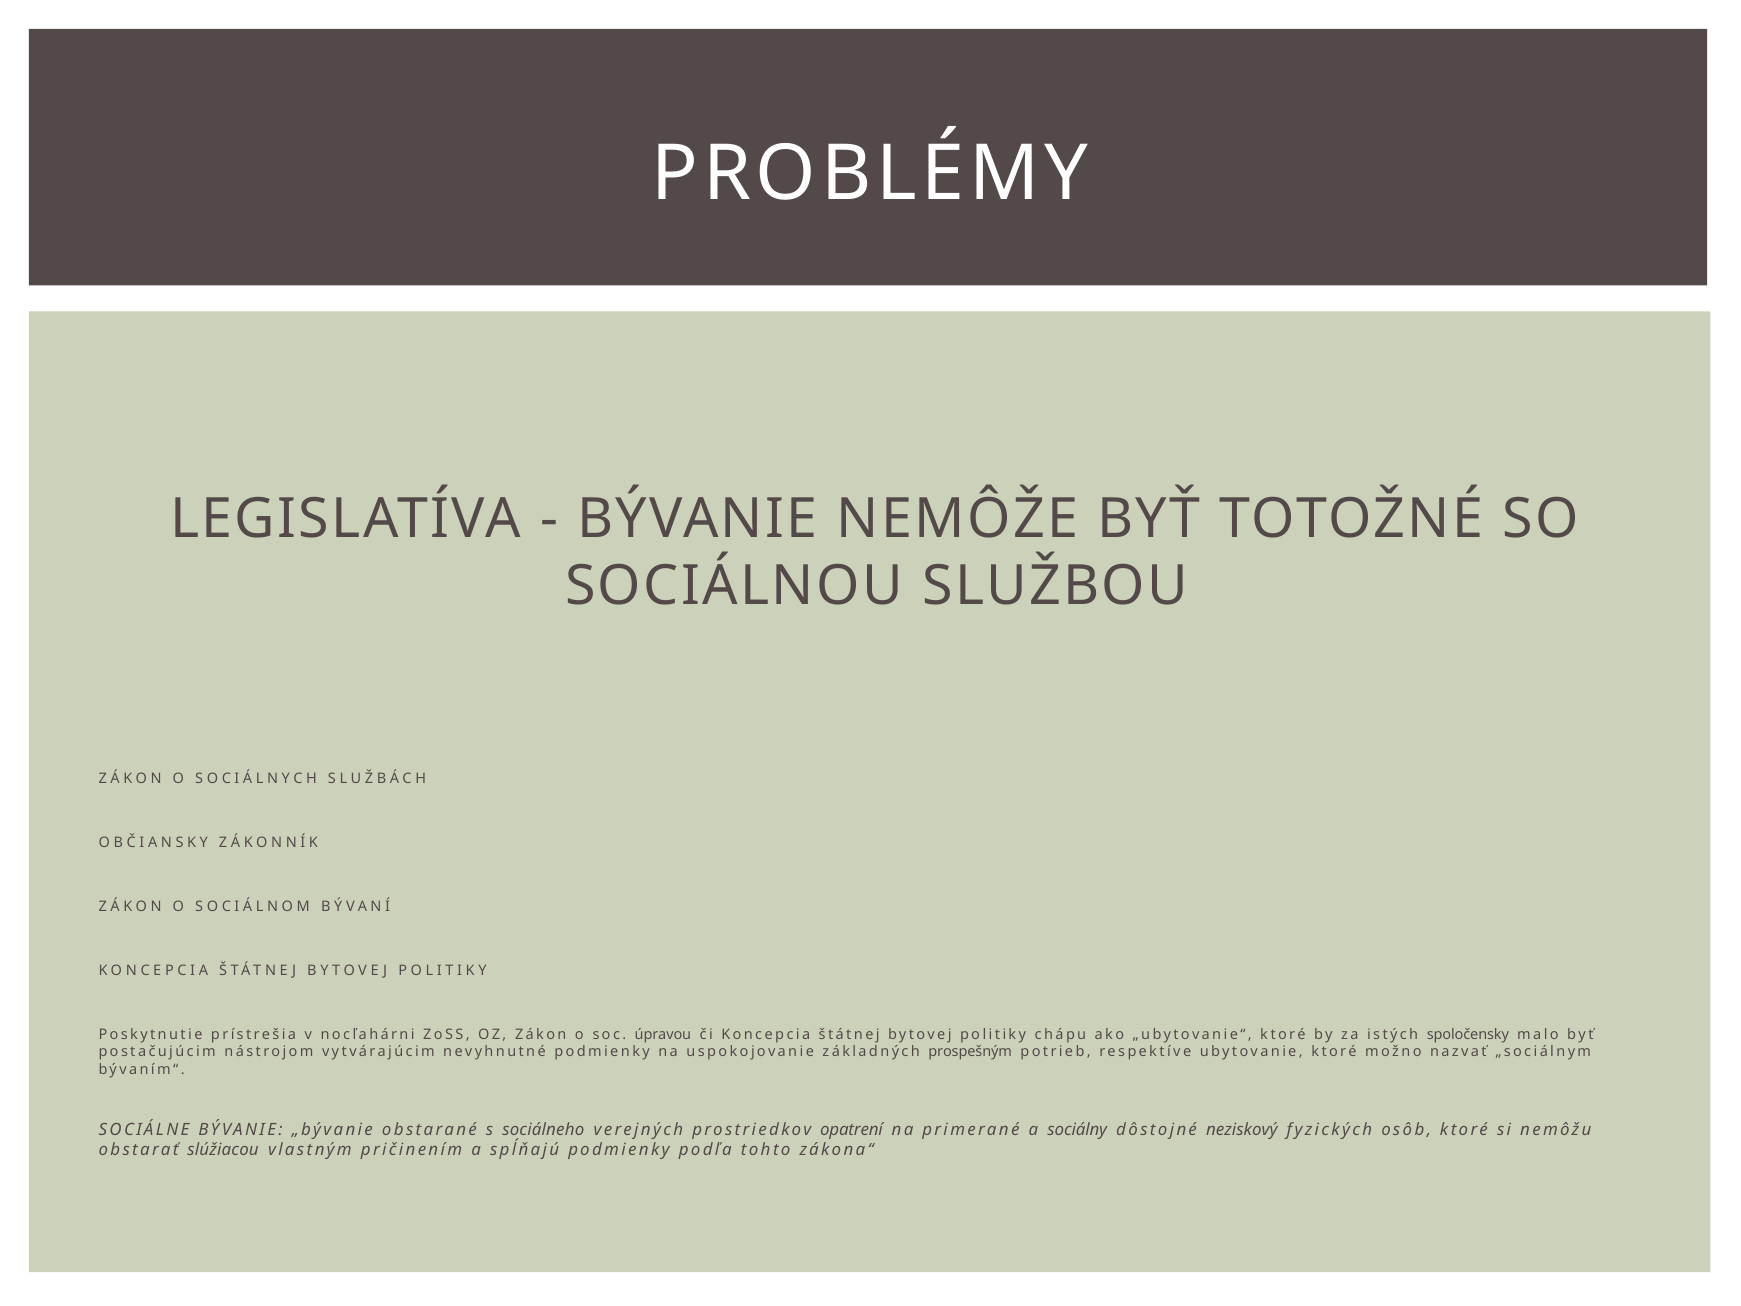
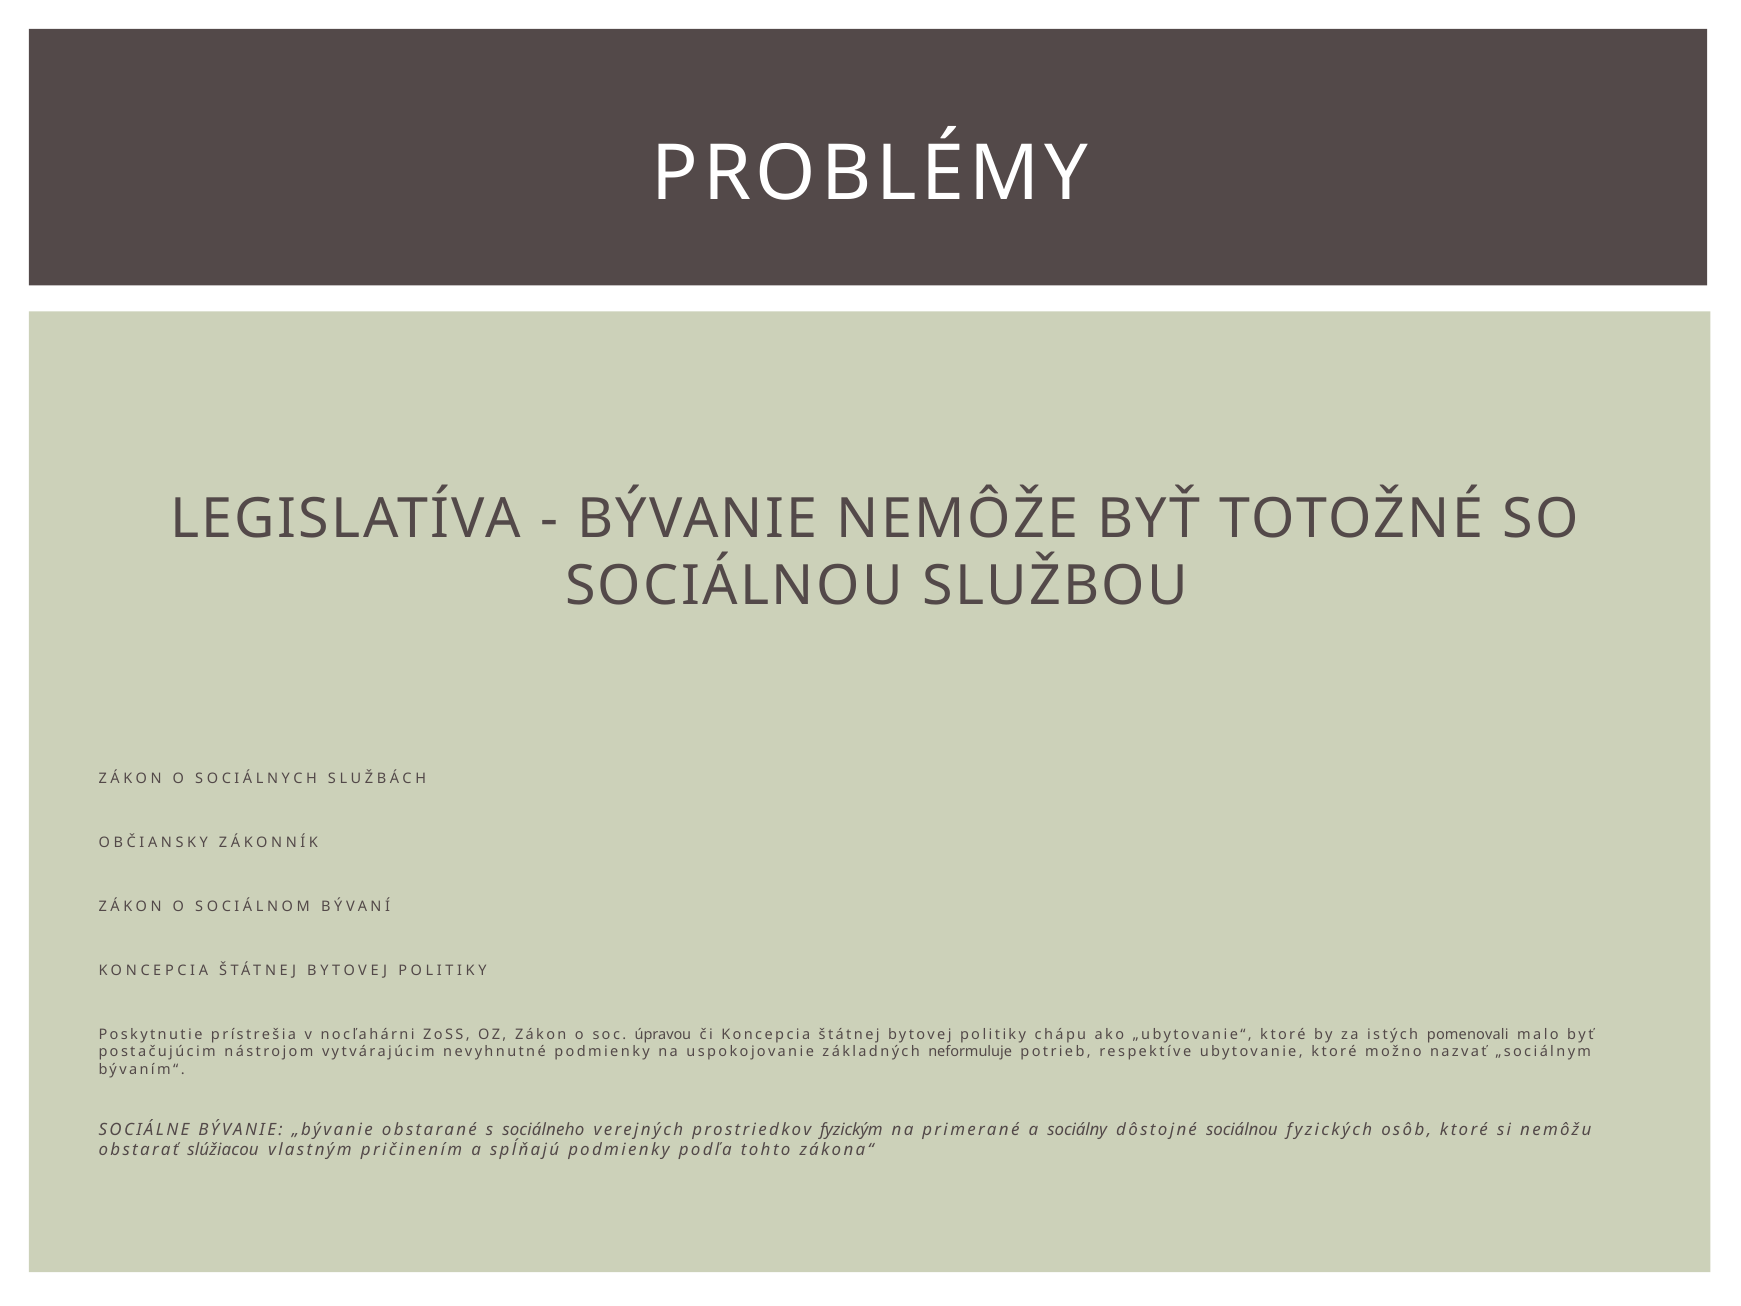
spoločensky: spoločensky -> pomenovali
prospešným: prospešným -> neformuluje
opatrení: opatrení -> fyzickým
dôstojné neziskový: neziskový -> sociálnou
